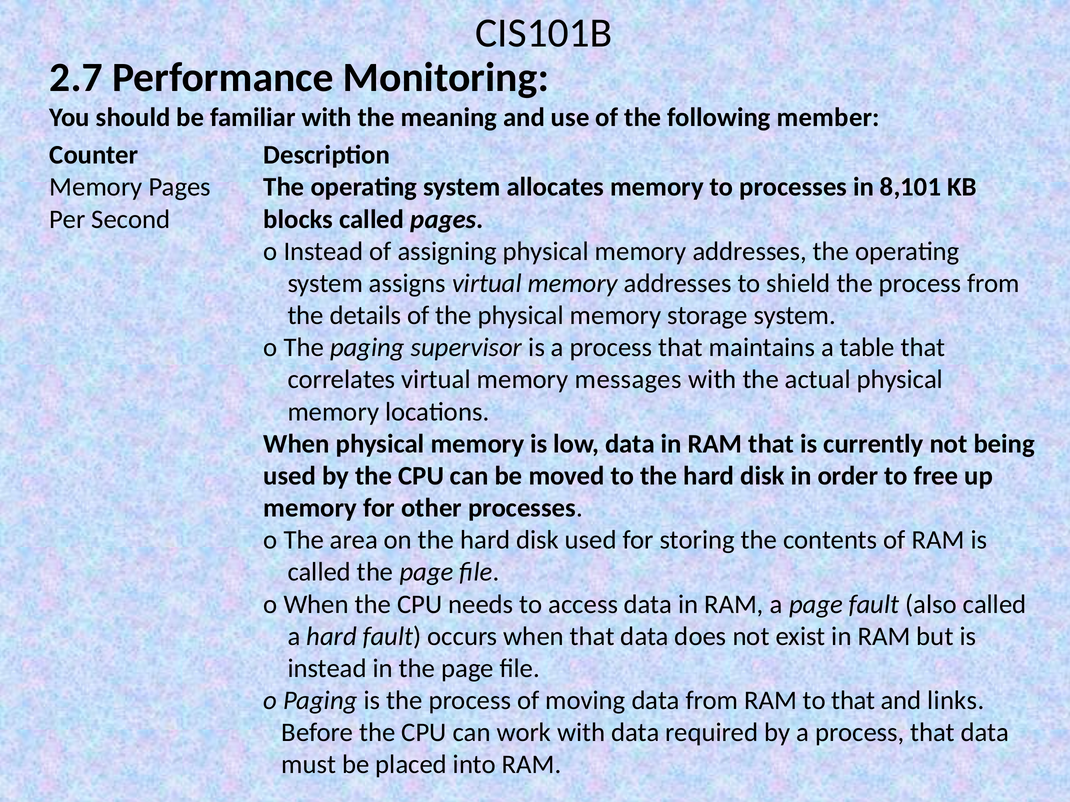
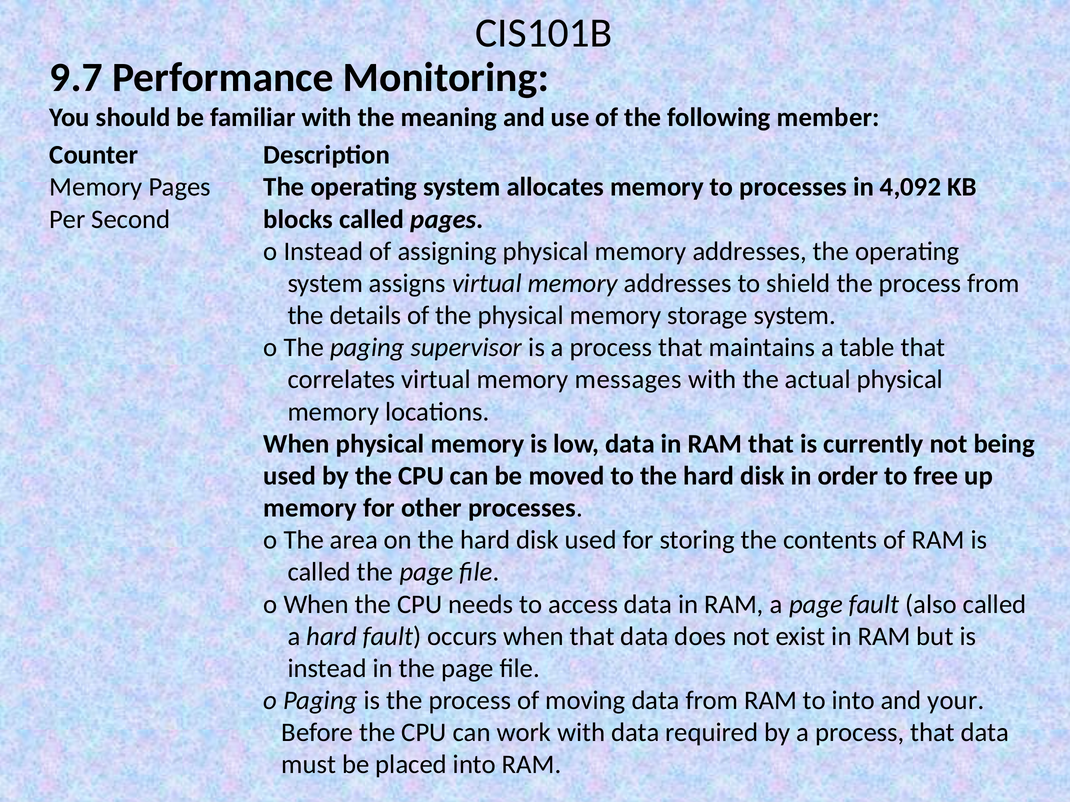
2.7: 2.7 -> 9.7
8,101: 8,101 -> 4,092
to that: that -> into
links: links -> your
